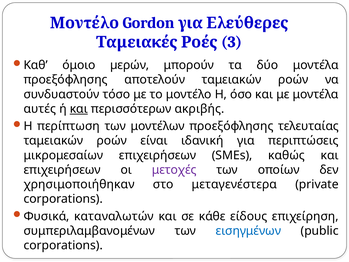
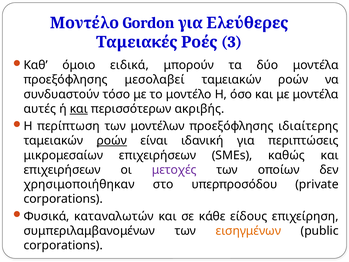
µερών: µερών -> ειδικά
αποτελούν: αποτελούν -> μεσολαβεί
τελευταίας: τελευταίας -> ιδιαίτερης
ροών at (112, 141) underline: none -> present
μεταγενέστερα: μεταγενέστερα -> υπερπροσόδου
εισηγμένων colour: blue -> orange
